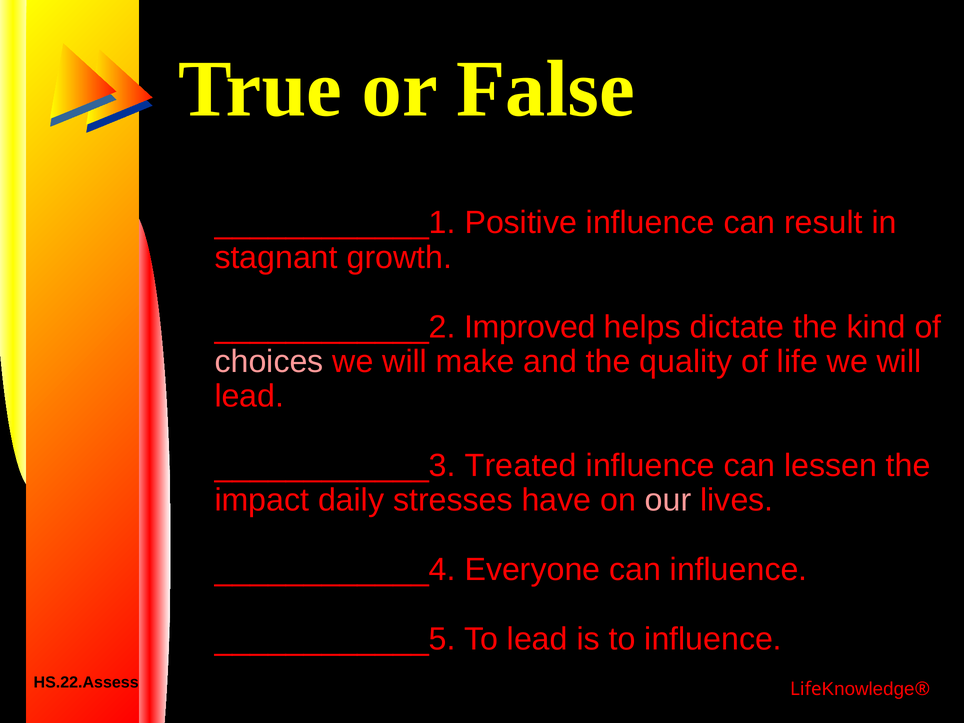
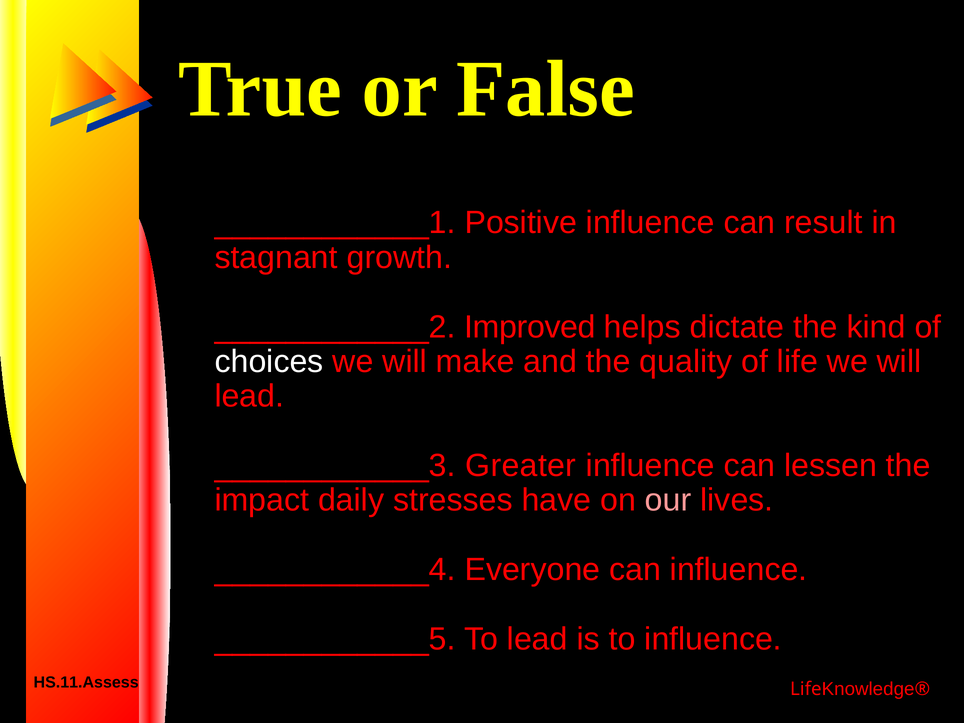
choices colour: pink -> white
Treated: Treated -> Greater
HS.22.Assess: HS.22.Assess -> HS.11.Assess
